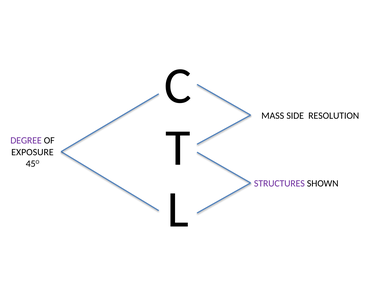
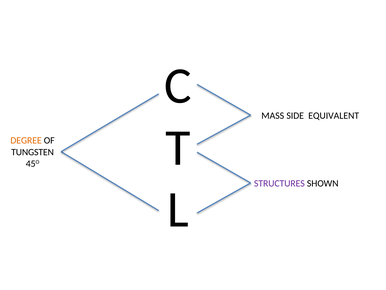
RESOLUTION: RESOLUTION -> EQUIVALENT
DEGREE colour: purple -> orange
EXPOSURE: EXPOSURE -> TUNGSTEN
